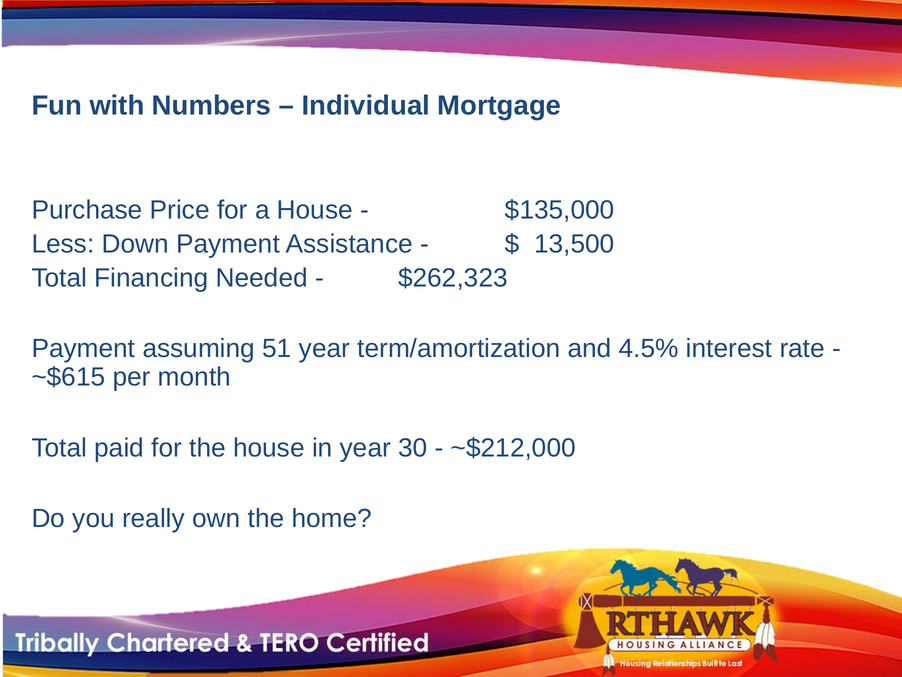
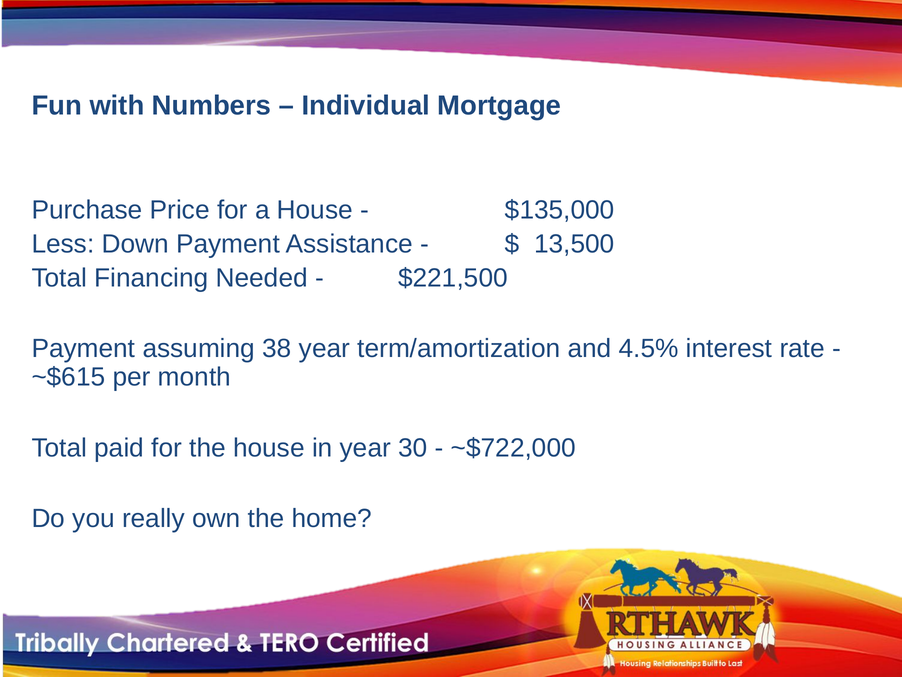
$262,323: $262,323 -> $221,500
51: 51 -> 38
~$212,000: ~$212,000 -> ~$722,000
